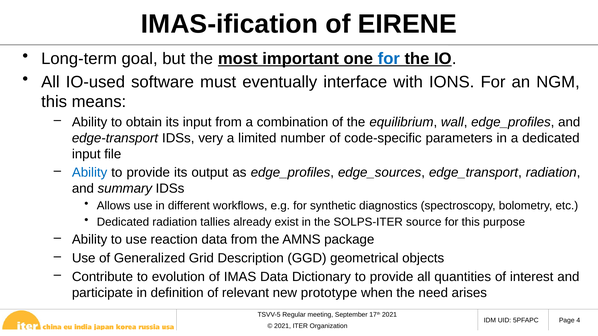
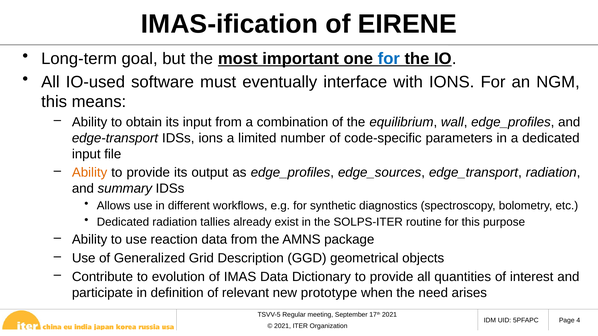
IDSs very: very -> ions
Ability at (90, 173) colour: blue -> orange
source: source -> routine
